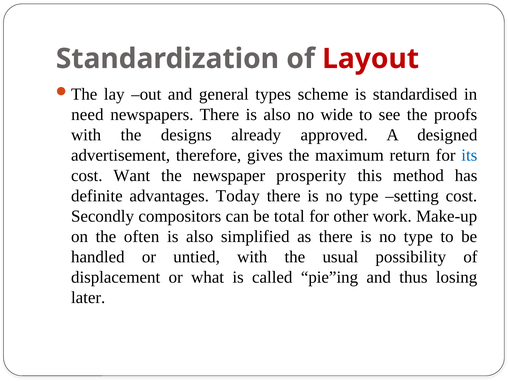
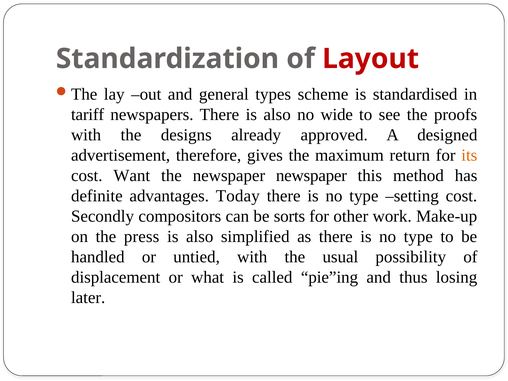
need: need -> tariff
its colour: blue -> orange
newspaper prosperity: prosperity -> newspaper
total: total -> sorts
often: often -> press
